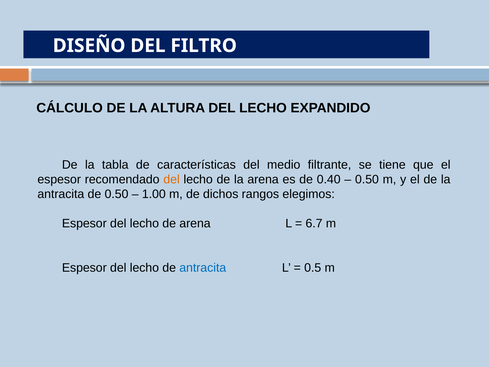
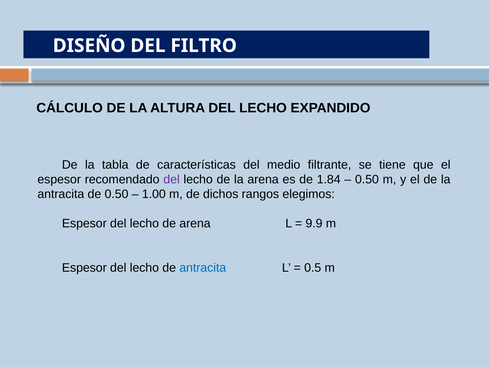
del at (172, 179) colour: orange -> purple
0.40: 0.40 -> 1.84
6.7: 6.7 -> 9.9
